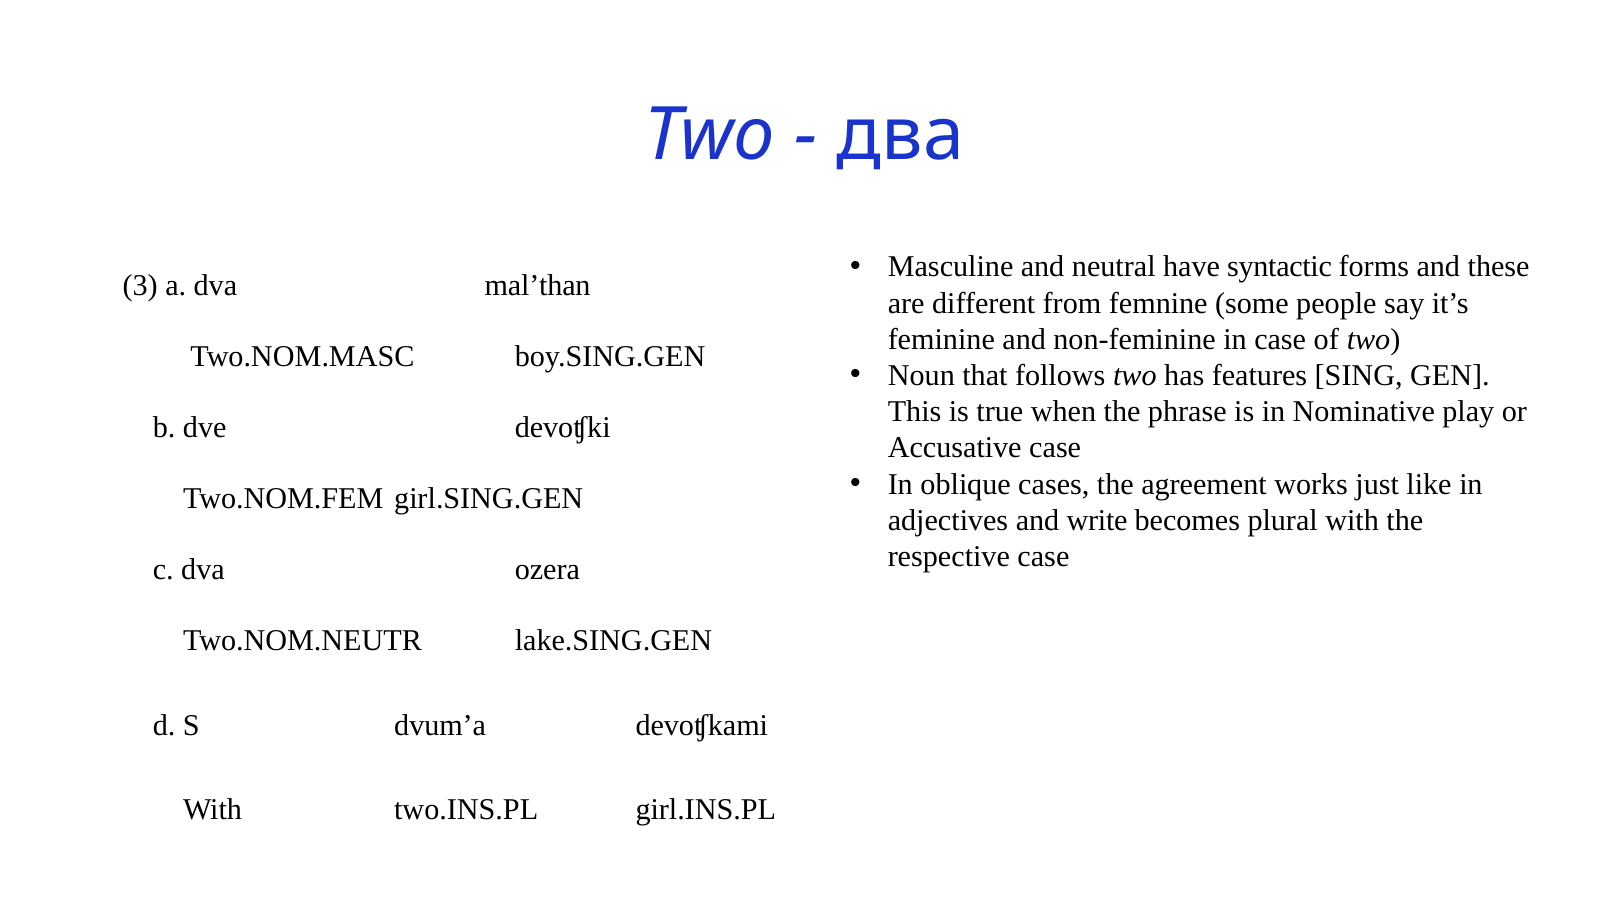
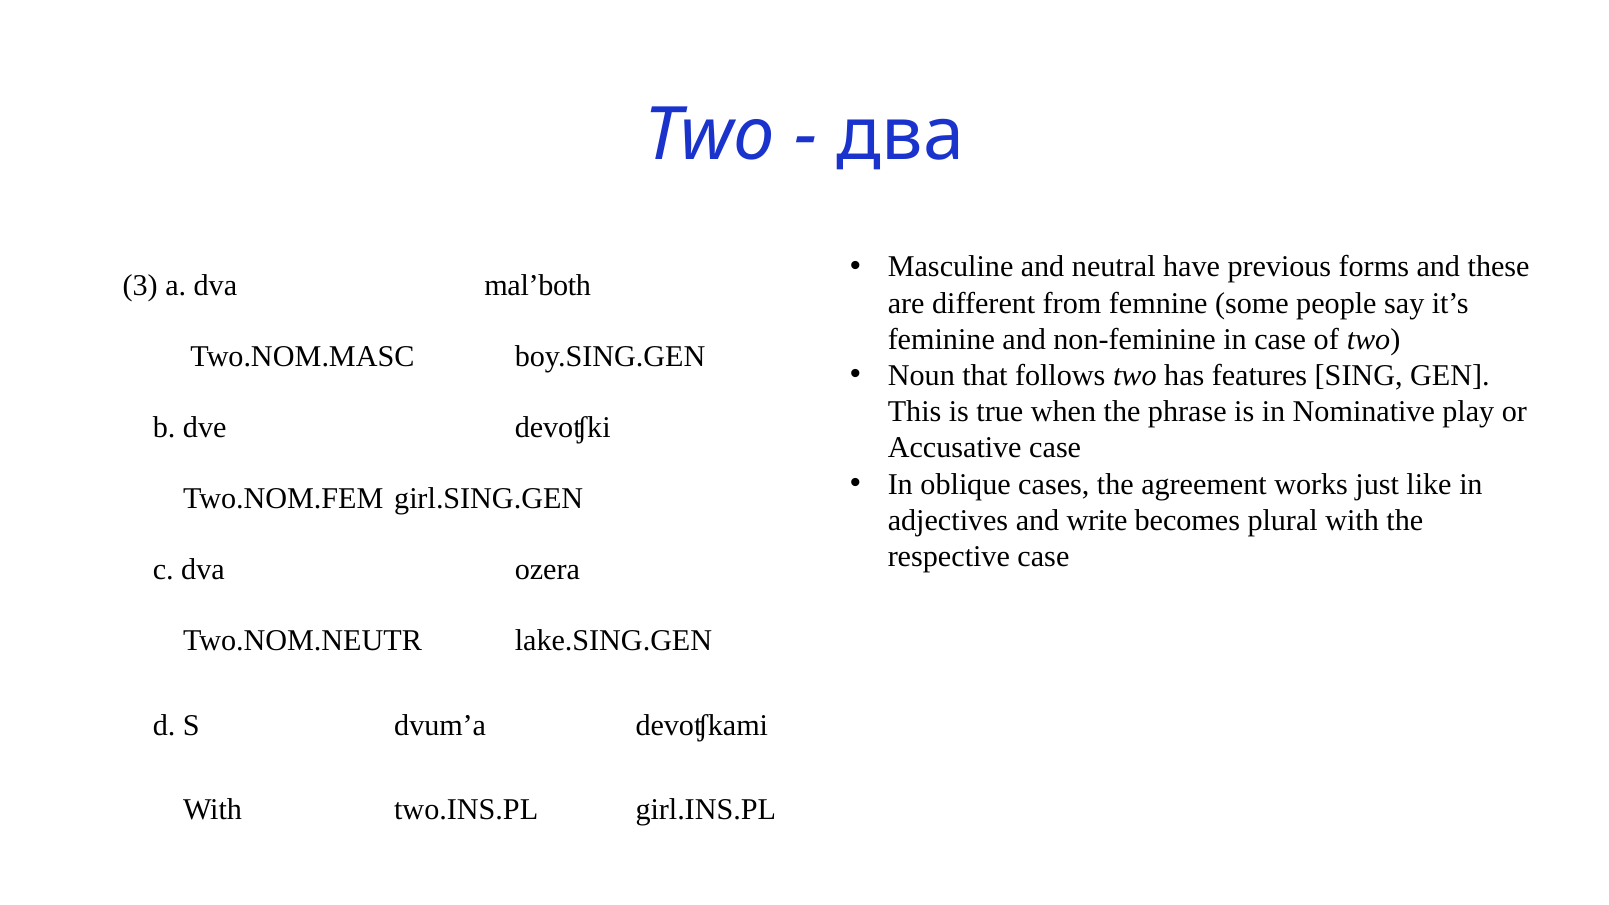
syntactic: syntactic -> previous
mal’than: mal’than -> mal’both
